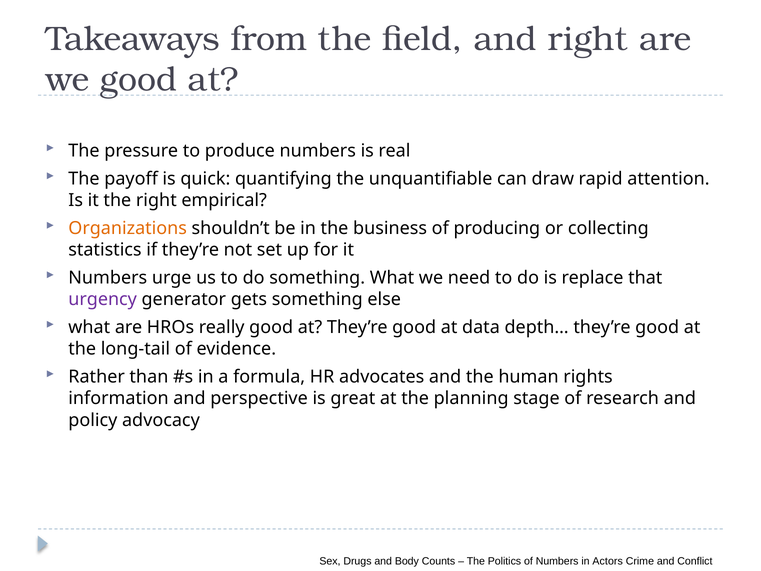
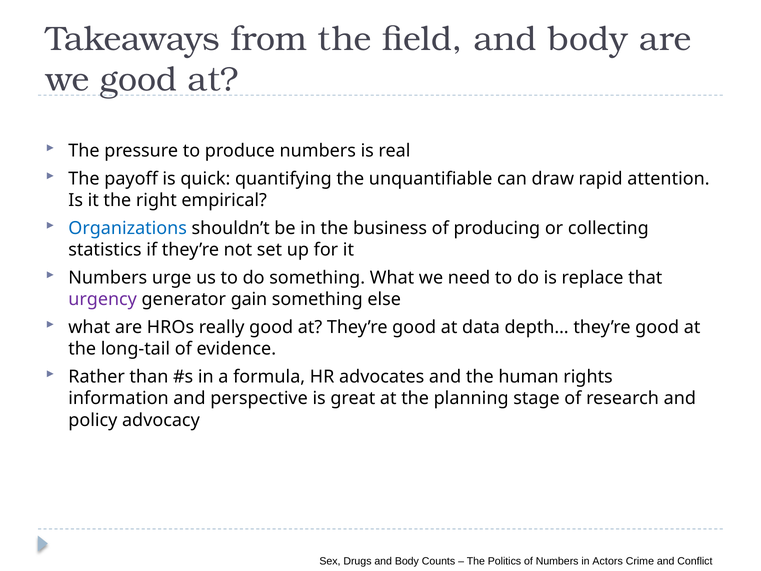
field and right: right -> body
Organizations colour: orange -> blue
gets: gets -> gain
